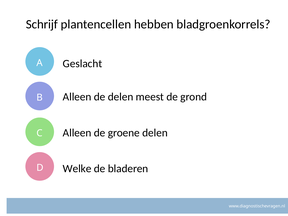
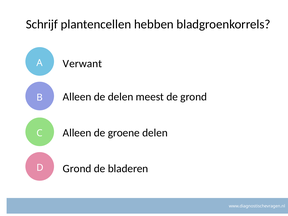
Geslacht: Geslacht -> Verwant
Welke at (77, 169): Welke -> Grond
